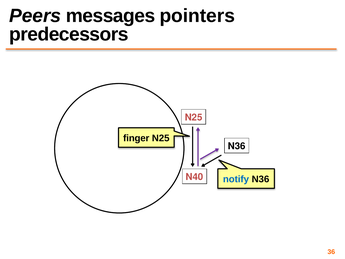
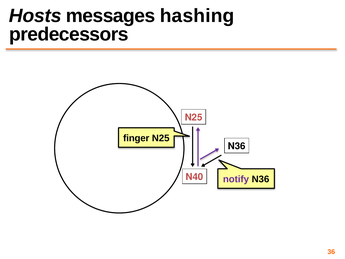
Peers: Peers -> Hosts
pointers: pointers -> hashing
notify colour: blue -> purple
